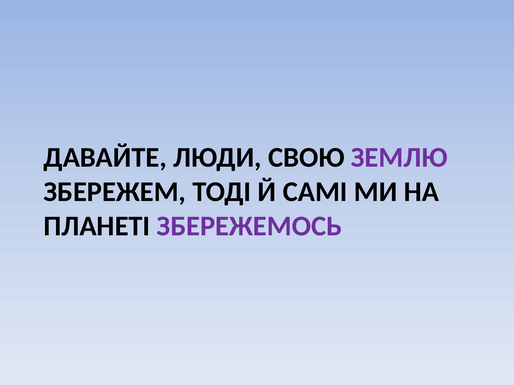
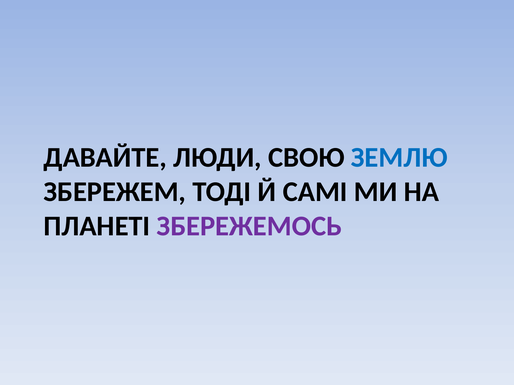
ЗЕМЛЮ colour: purple -> blue
